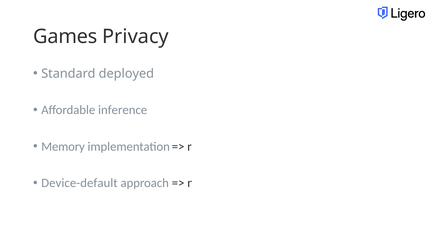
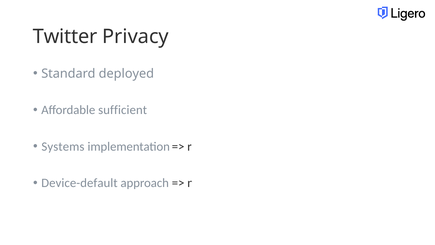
Games: Games -> Twitter
inference: inference -> sufficient
Memory: Memory -> Systems
